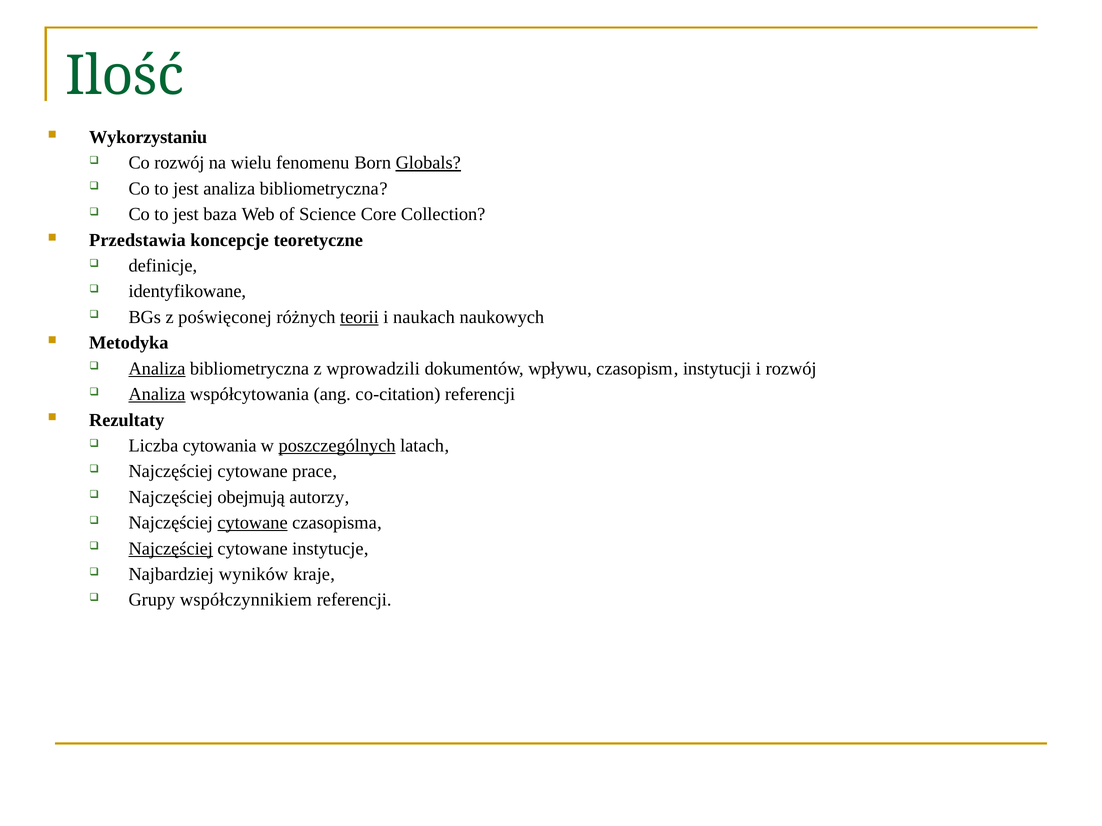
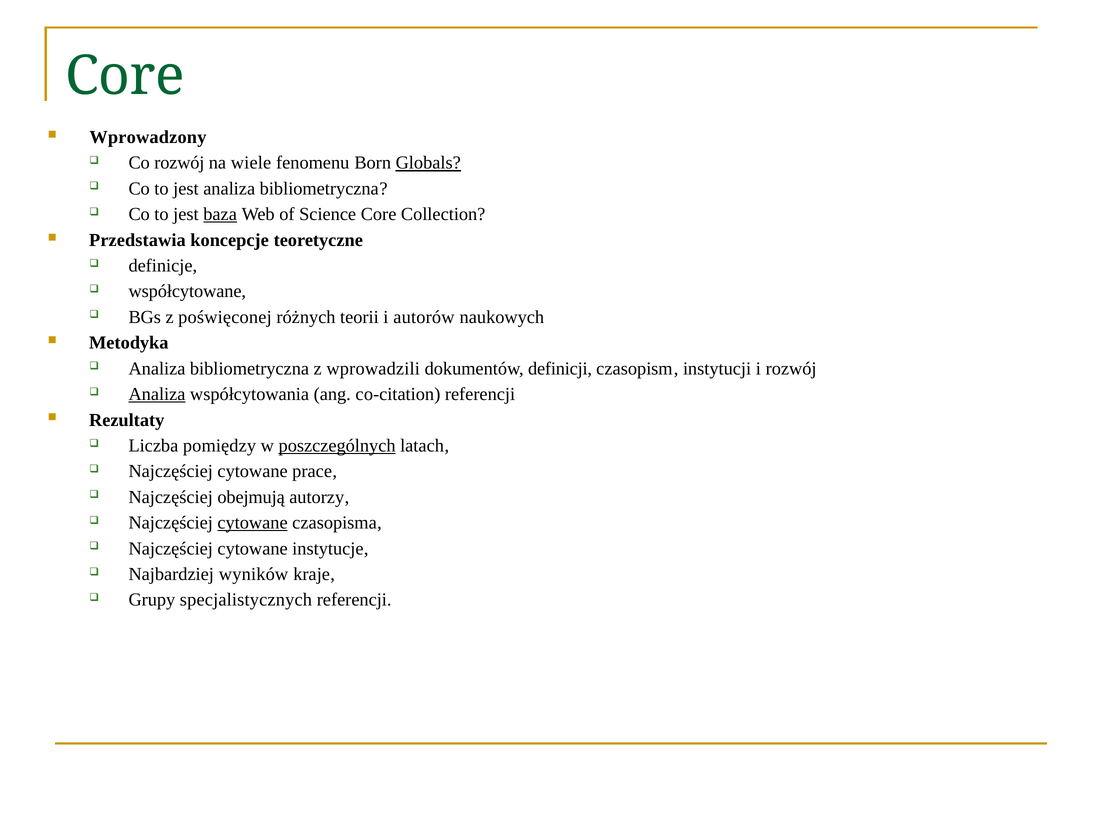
Ilość at (125, 76): Ilość -> Core
Wykorzystaniu: Wykorzystaniu -> Wprowadzony
wielu: wielu -> wiele
baza underline: none -> present
identyfikowane: identyfikowane -> współcytowane
teorii underline: present -> none
naukach: naukach -> autorów
Analiza at (157, 369) underline: present -> none
wpływu: wpływu -> definicji
cytowania: cytowania -> pomiędzy
Najczęściej at (171, 549) underline: present -> none
współczynnikiem: współczynnikiem -> specjalistycznych
